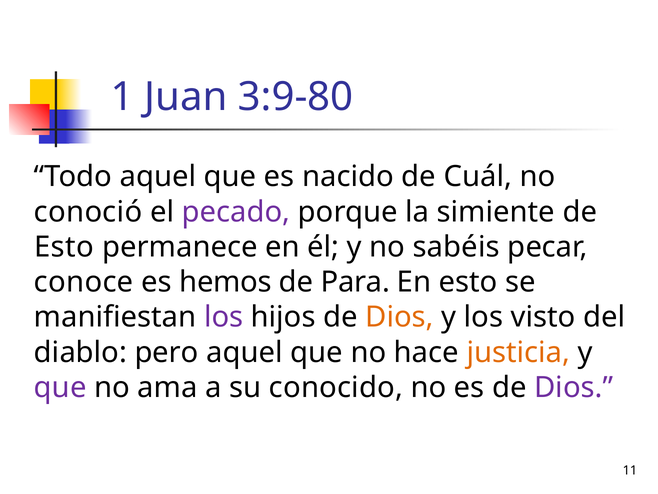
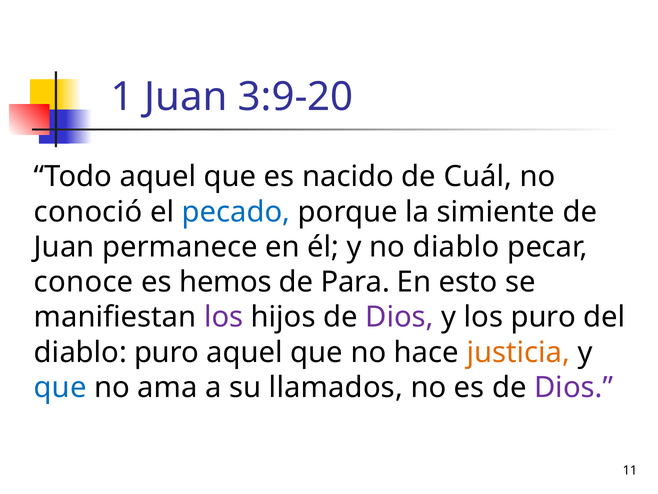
3:9-80: 3:9-80 -> 3:9-20
pecado colour: purple -> blue
Esto at (64, 247): Esto -> Juan
no sabéis: sabéis -> diablo
Dios at (400, 317) colour: orange -> purple
los visto: visto -> puro
diablo pero: pero -> puro
que at (60, 387) colour: purple -> blue
conocido: conocido -> llamados
